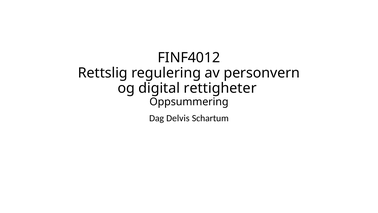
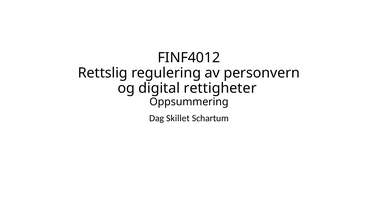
Delvis: Delvis -> Skillet
